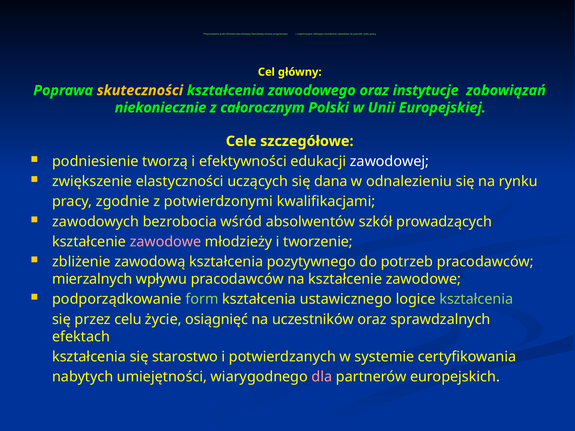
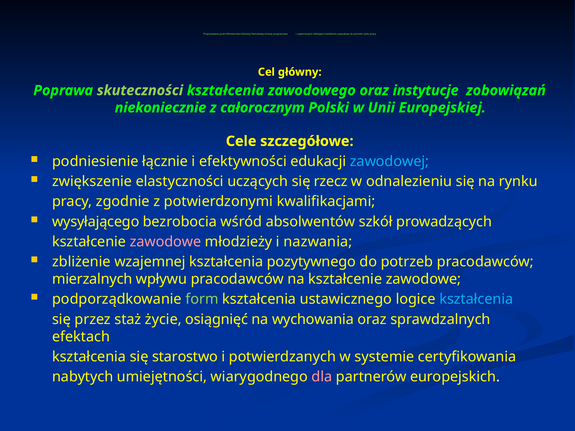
skuteczności colour: yellow -> light green
tworzą: tworzą -> łącznie
zawodowej colour: white -> light blue
dana: dana -> rzecz
zawodowych: zawodowych -> wysyłającego
tworzenie: tworzenie -> nazwania
zawodową: zawodową -> wzajemnej
kształcenia at (476, 299) colour: light green -> light blue
celu: celu -> staż
uczestników: uczestników -> wychowania
